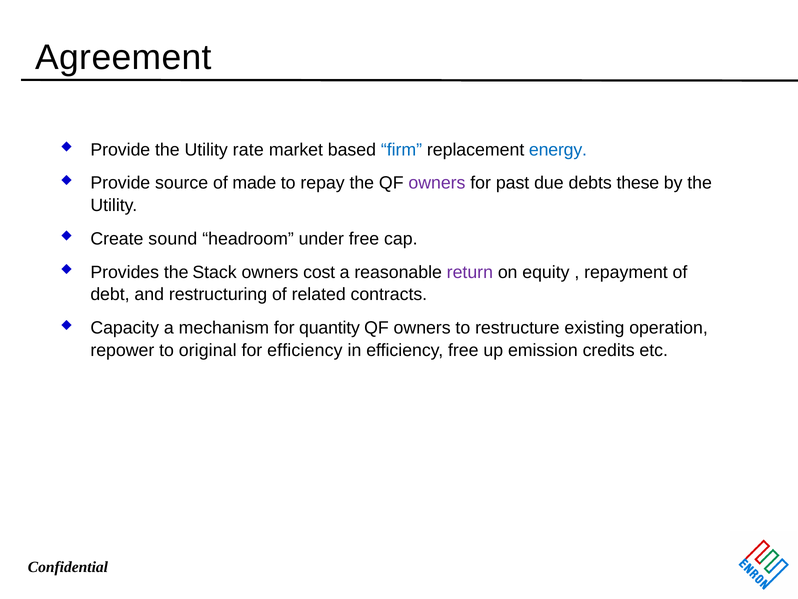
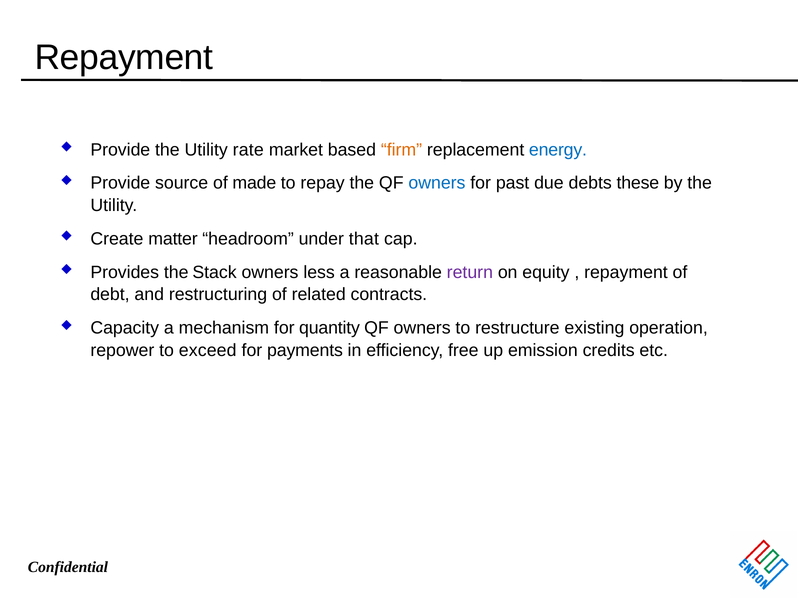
Agreement at (124, 57): Agreement -> Repayment
firm colour: blue -> orange
owners at (437, 183) colour: purple -> blue
sound: sound -> matter
under free: free -> that
cost: cost -> less
original: original -> exceed
for efficiency: efficiency -> payments
